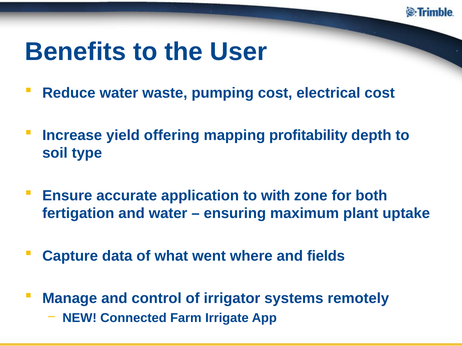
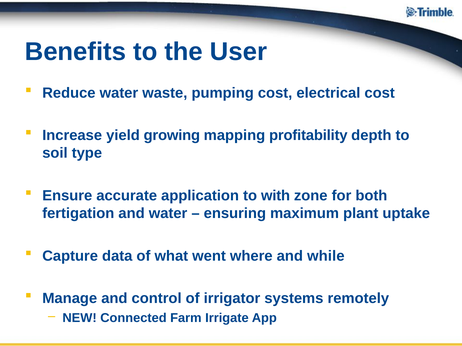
offering: offering -> growing
fields: fields -> while
